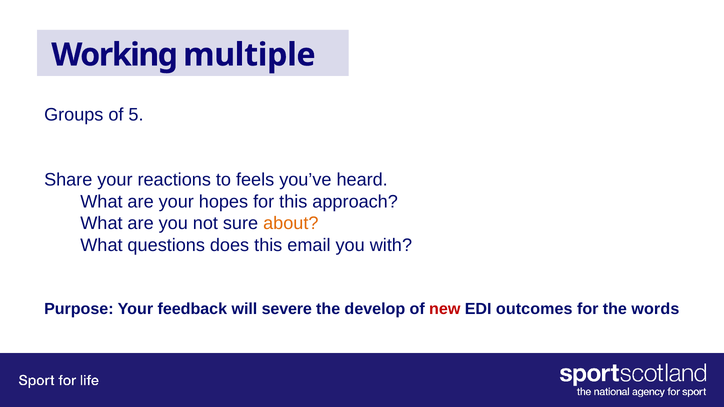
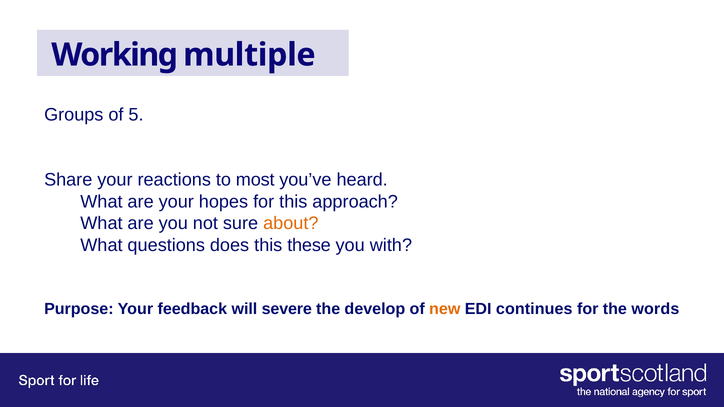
feels: feels -> most
email: email -> these
new colour: red -> orange
outcomes: outcomes -> continues
